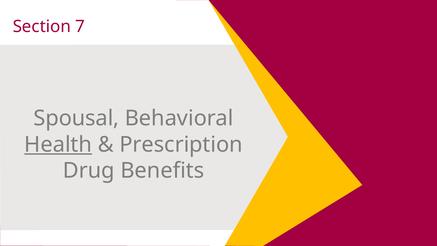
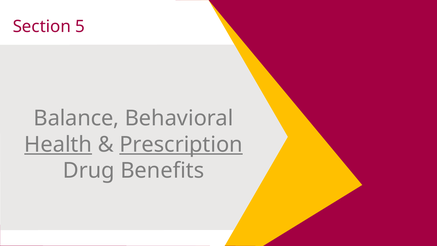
7: 7 -> 5
Spousal: Spousal -> Balance
Prescription underline: none -> present
